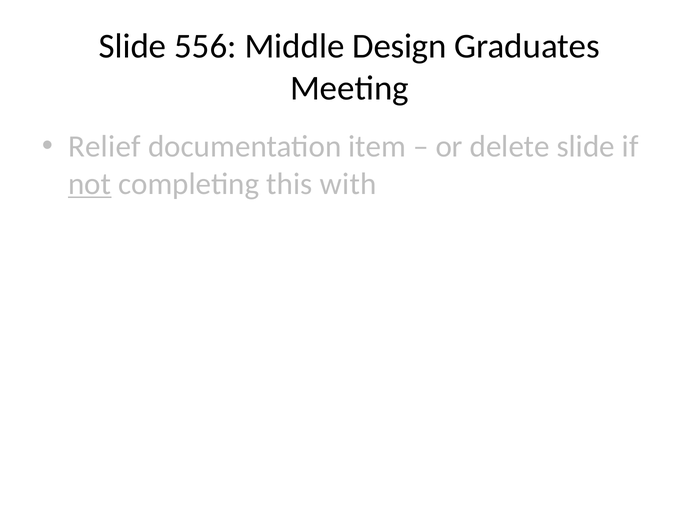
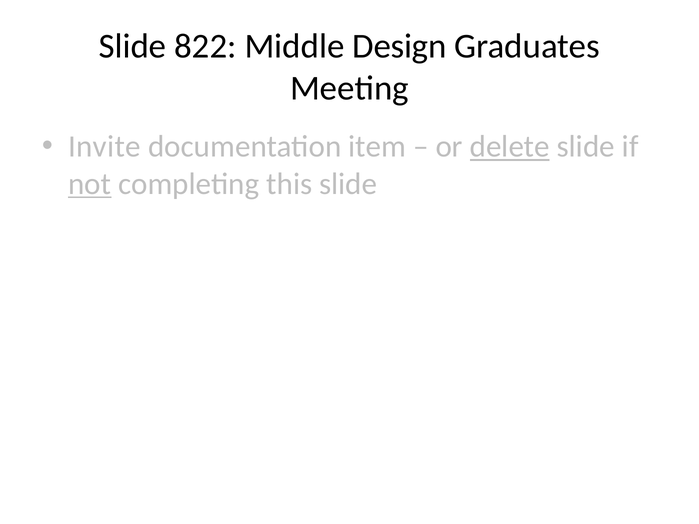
556: 556 -> 822
Relief: Relief -> Invite
delete underline: none -> present
this with: with -> slide
